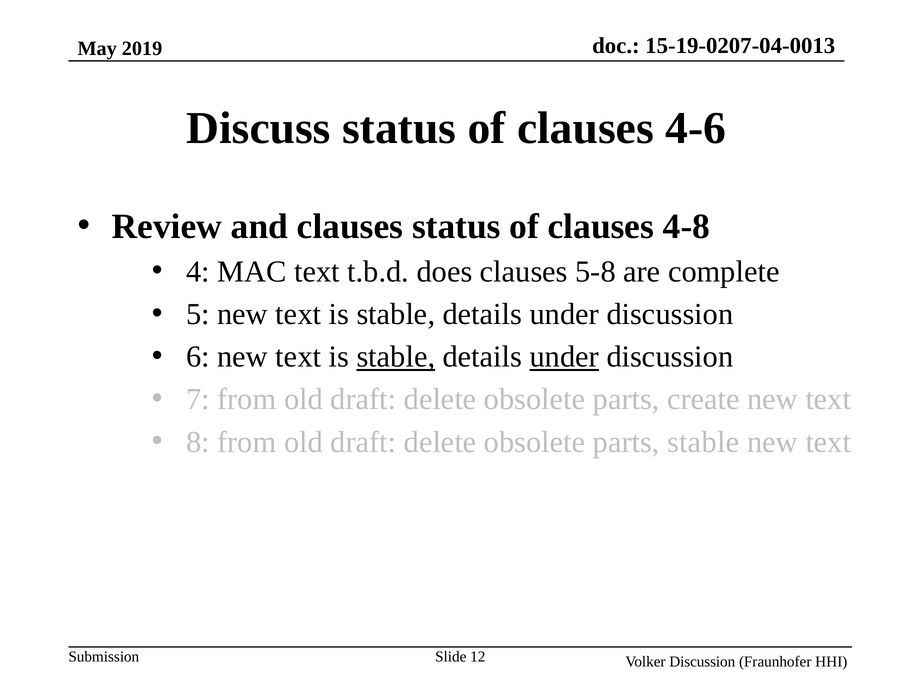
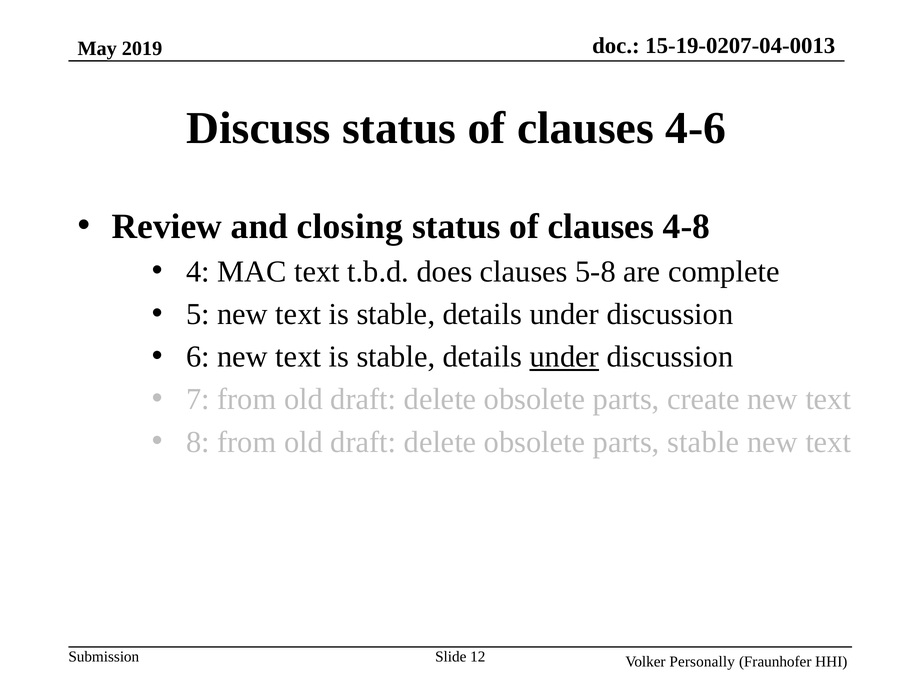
and clauses: clauses -> closing
stable at (396, 357) underline: present -> none
Volker Discussion: Discussion -> Personally
